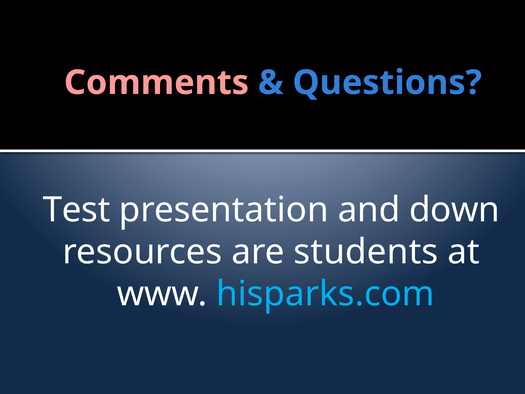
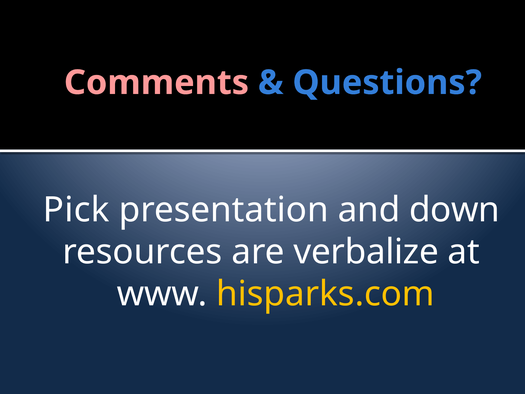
Test: Test -> Pick
students: students -> verbalize
hisparks.com colour: light blue -> yellow
